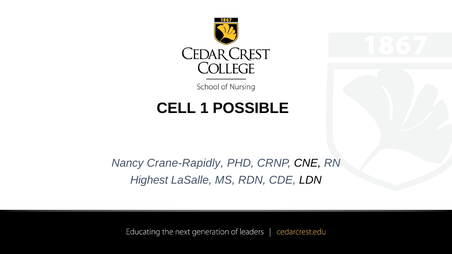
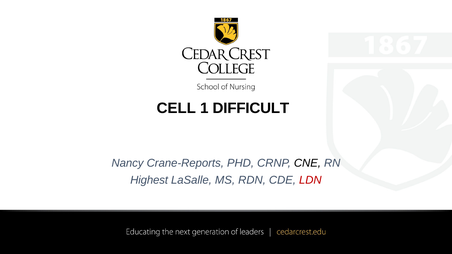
POSSIBLE: POSSIBLE -> DIFFICULT
Crane-Rapidly: Crane-Rapidly -> Crane-Reports
LDN colour: black -> red
